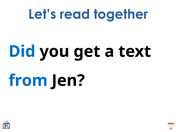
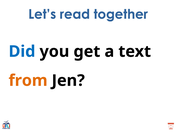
from colour: blue -> orange
